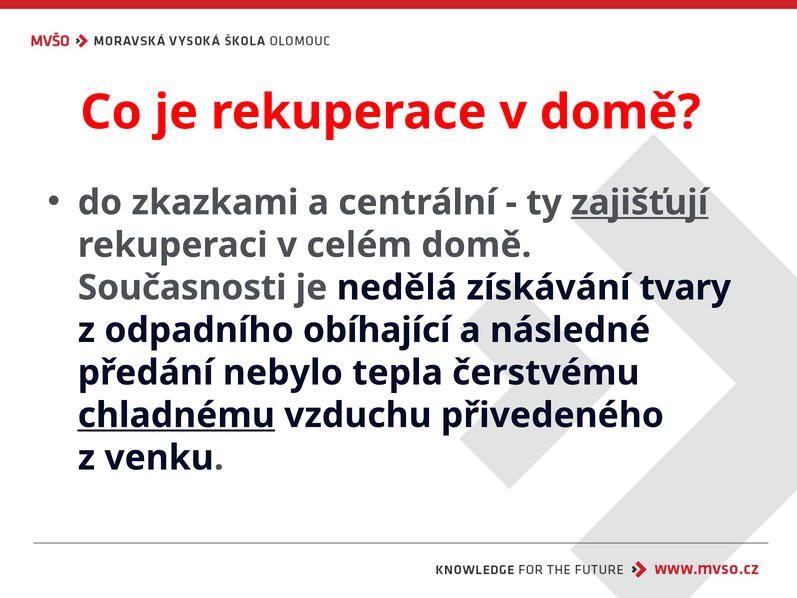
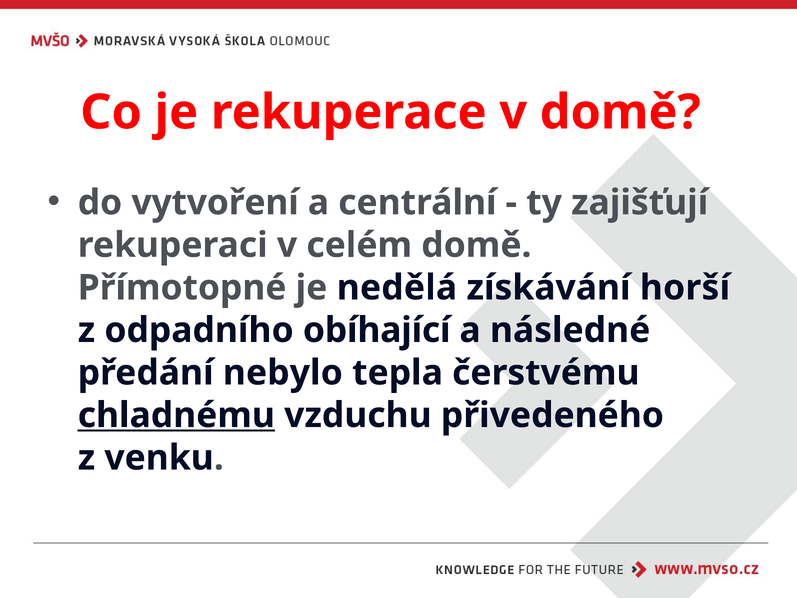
zkazkami: zkazkami -> vytvoření
zajišťují underline: present -> none
Současnosti: Současnosti -> Přímotopné
tvary: tvary -> horší
